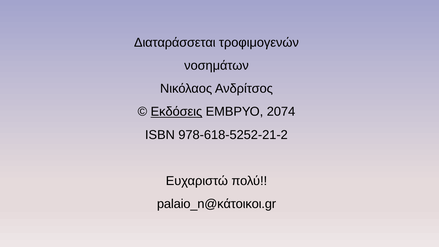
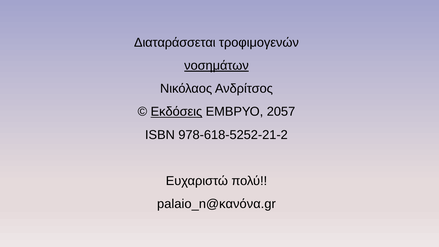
νοσημάτων underline: none -> present
2074: 2074 -> 2057
palaio_n@κάτοικοι.gr: palaio_n@κάτοικοι.gr -> palaio_n@κανόνα.gr
